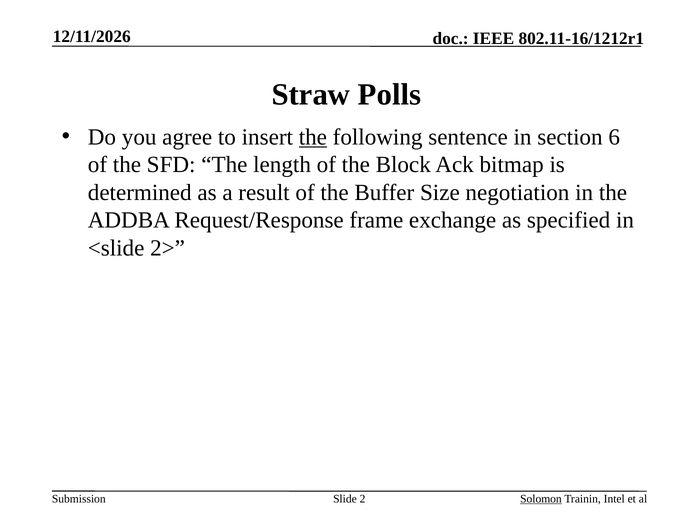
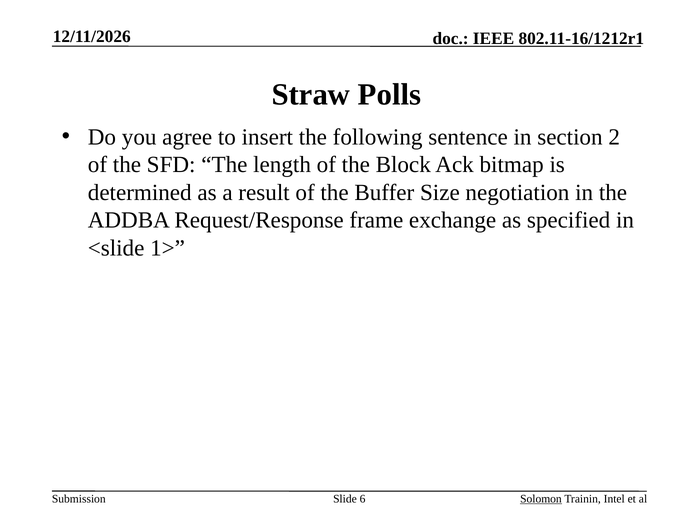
the at (313, 137) underline: present -> none
6: 6 -> 2
2>: 2> -> 1>
2: 2 -> 6
